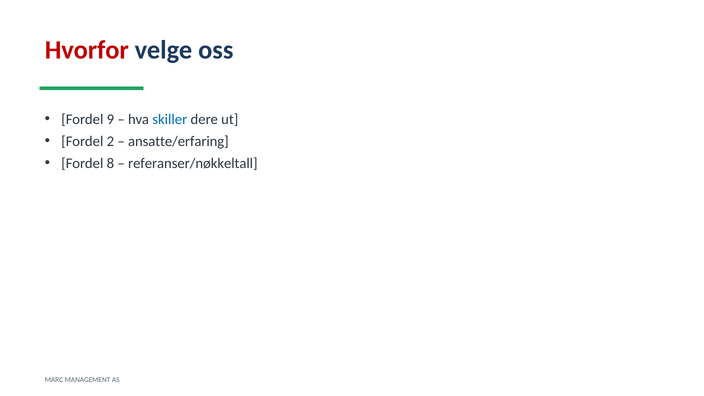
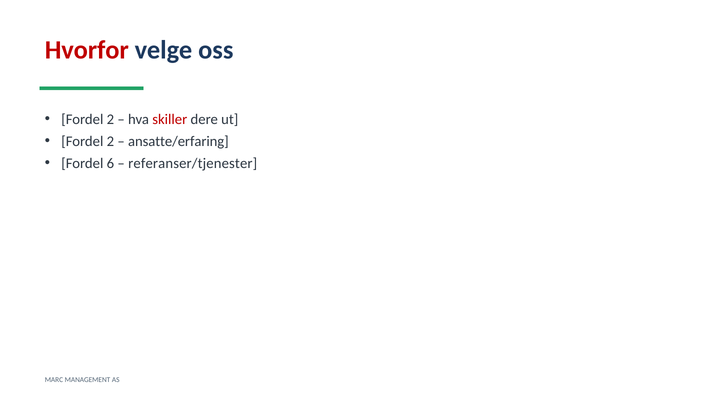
9 at (110, 119): 9 -> 2
skiller colour: blue -> red
8: 8 -> 6
referanser/nøkkeltall: referanser/nøkkeltall -> referanser/tjenester
